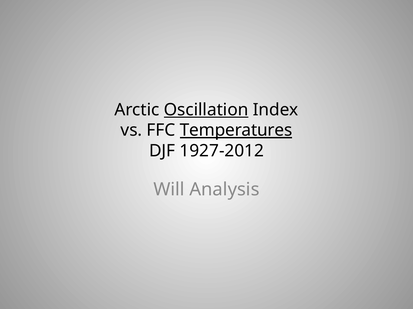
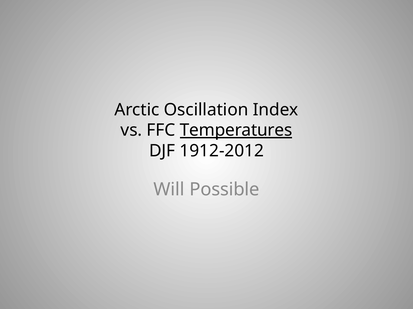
Oscillation underline: present -> none
1927-2012: 1927-2012 -> 1912-2012
Analysis: Analysis -> Possible
